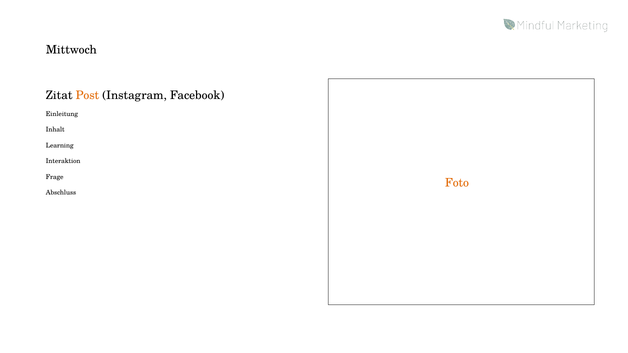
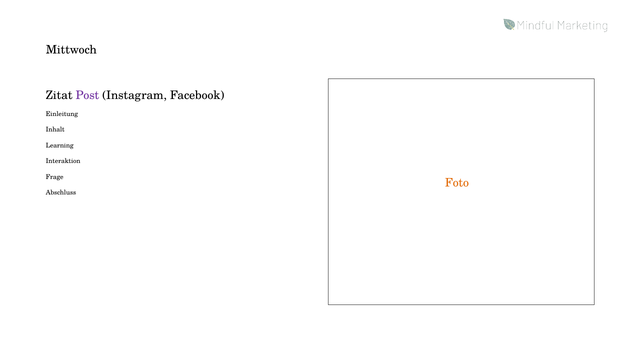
Post colour: orange -> purple
